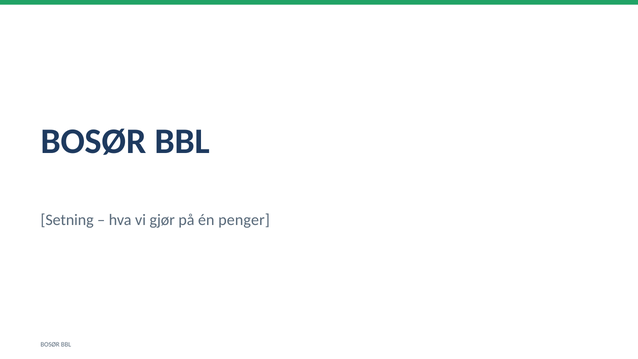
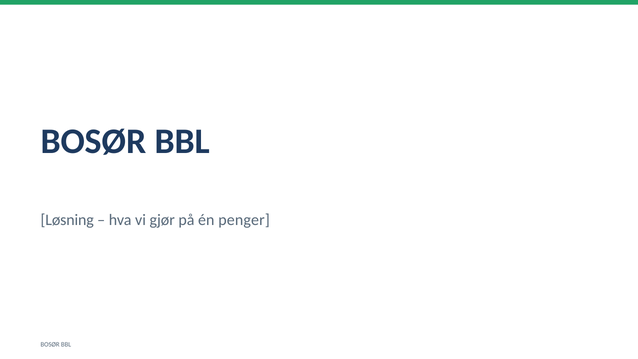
Setning: Setning -> Løsning
